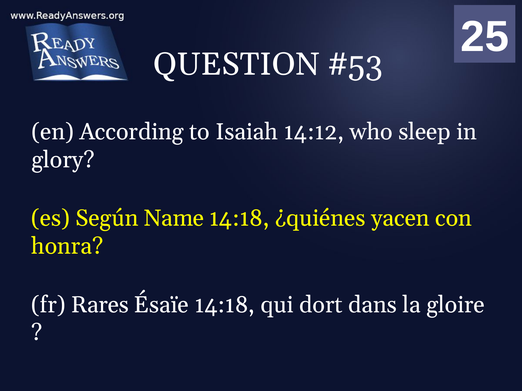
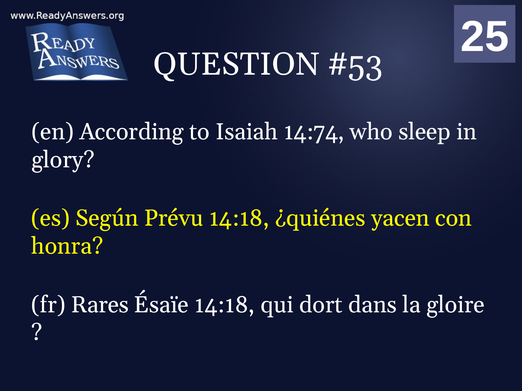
14:12: 14:12 -> 14:74
Name: Name -> Prévu
